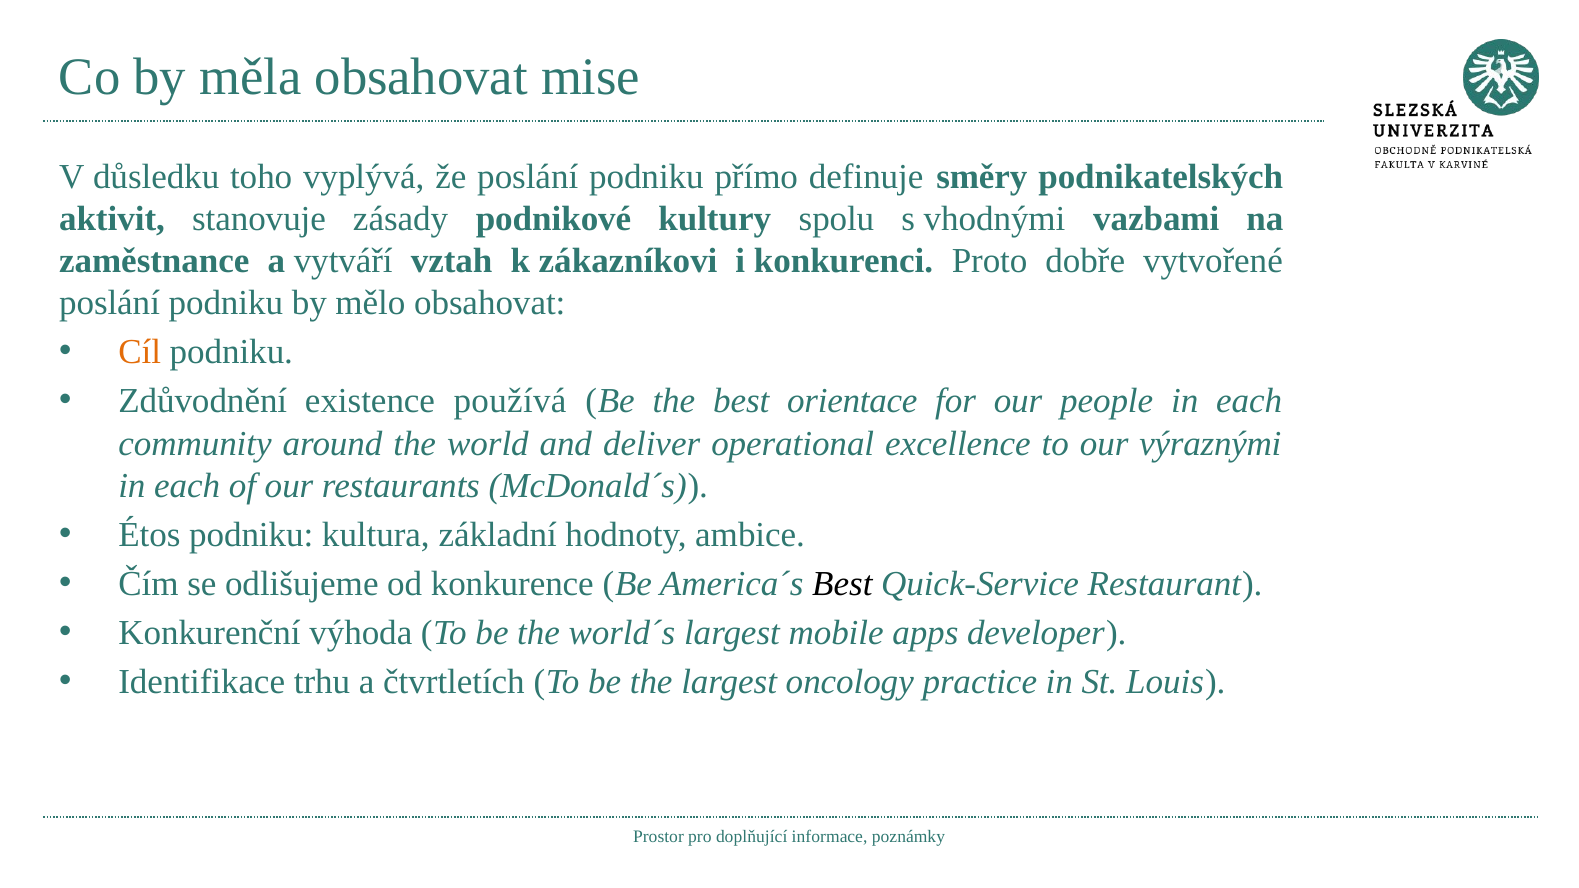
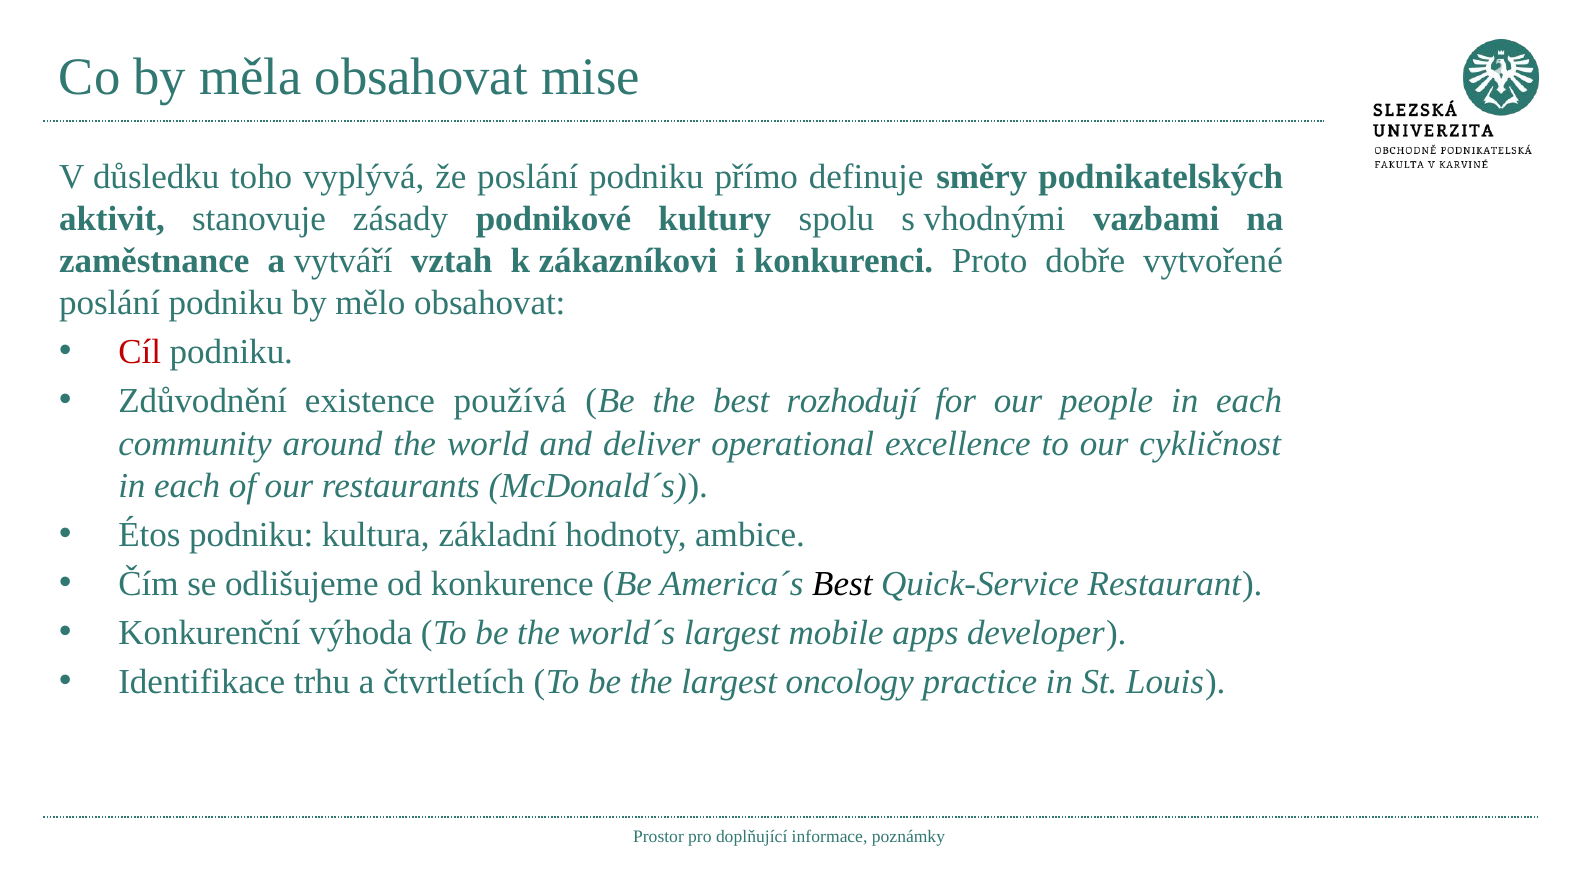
Cíl colour: orange -> red
orientace: orientace -> rozhodují
výraznými: výraznými -> cykličnost
